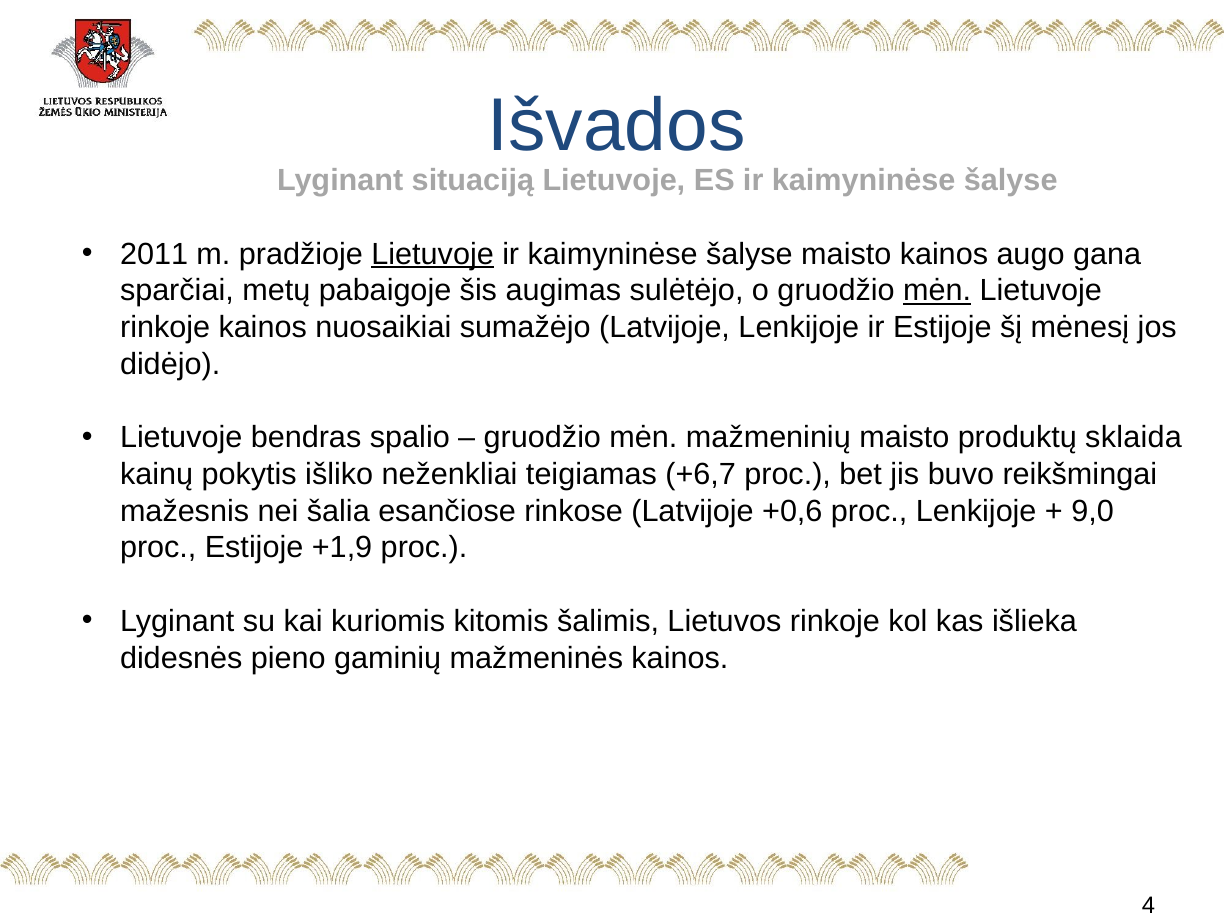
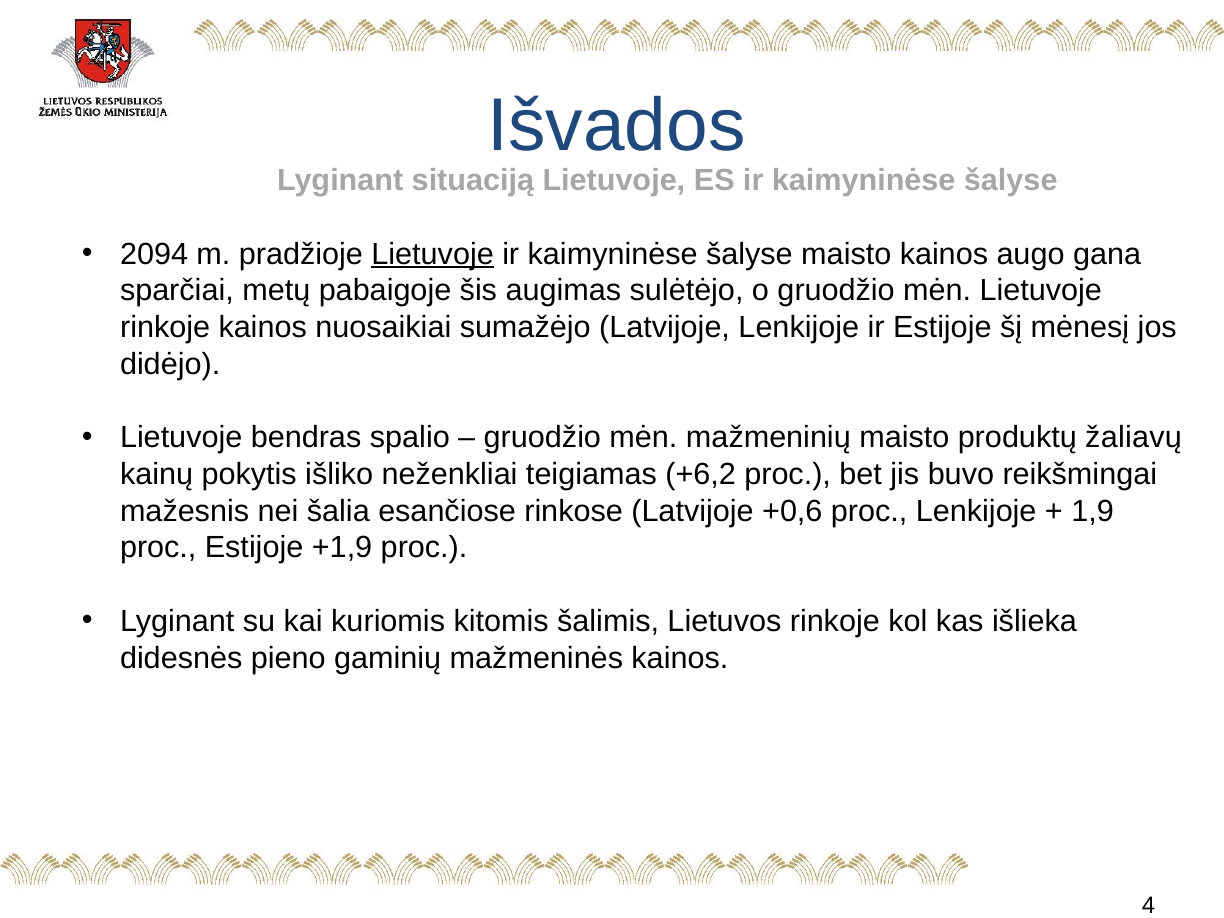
2011: 2011 -> 2094
mėn at (937, 291) underline: present -> none
sklaida: sklaida -> žaliavų
+6,7: +6,7 -> +6,2
9,0: 9,0 -> 1,9
